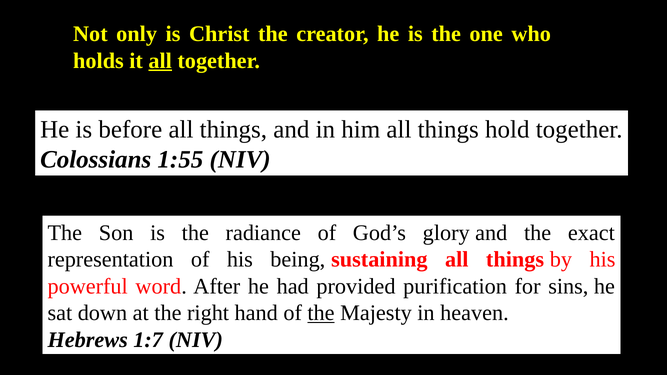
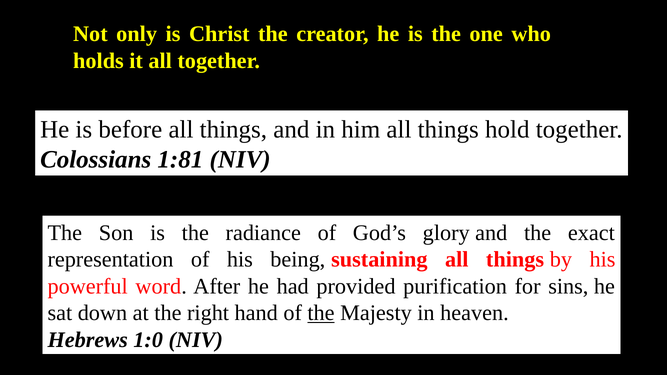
all at (160, 61) underline: present -> none
1:55: 1:55 -> 1:81
1:7: 1:7 -> 1:0
